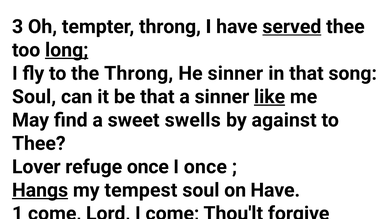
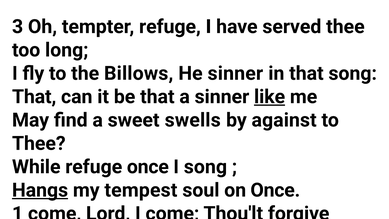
tempter throng: throng -> refuge
served underline: present -> none
long underline: present -> none
the Throng: Throng -> Billows
Soul at (34, 97): Soul -> That
Lover: Lover -> While
I once: once -> song
on Have: Have -> Once
